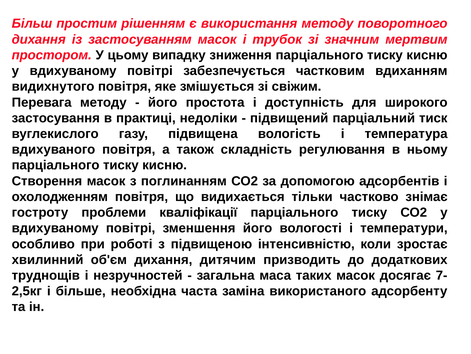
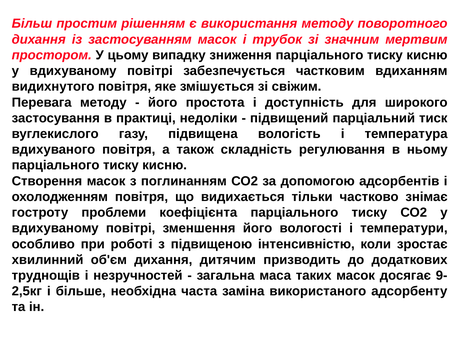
кваліфікації: кваліфікації -> коефіцієнта
7-: 7- -> 9-
